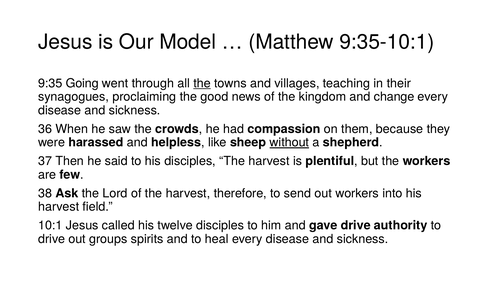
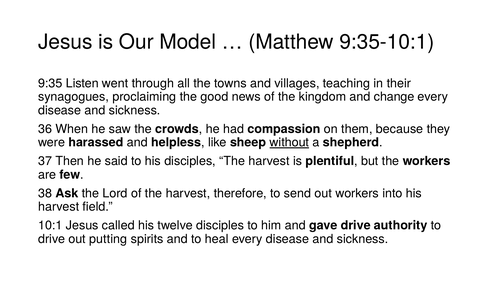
Going: Going -> Listen
the at (202, 83) underline: present -> none
groups: groups -> putting
